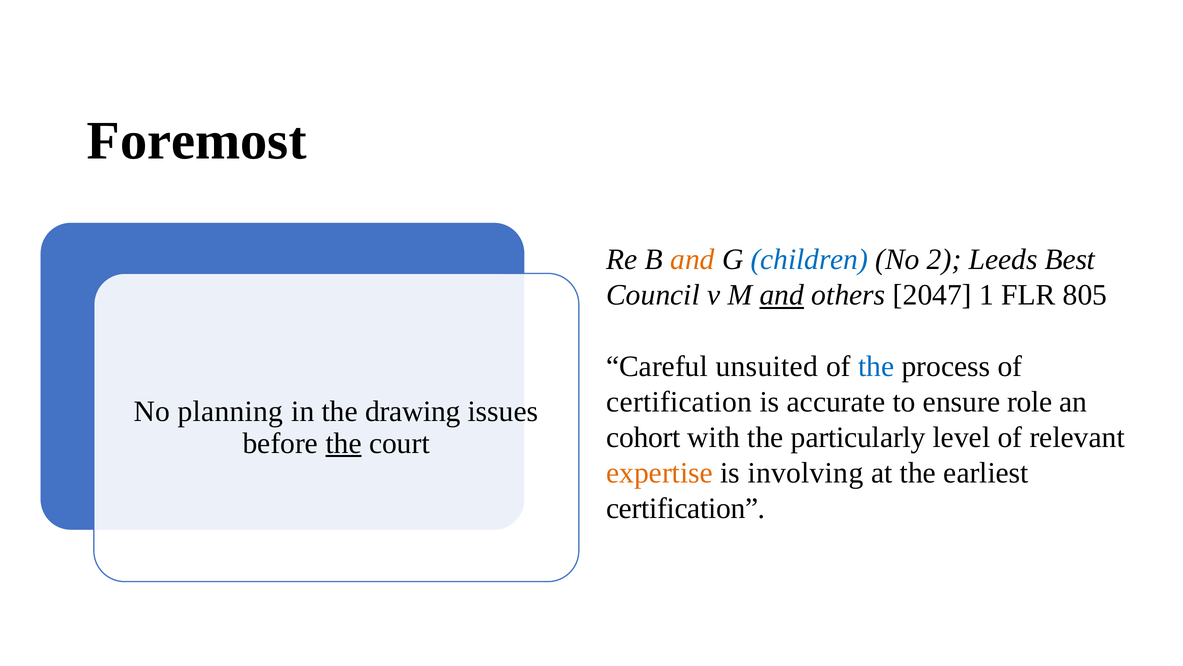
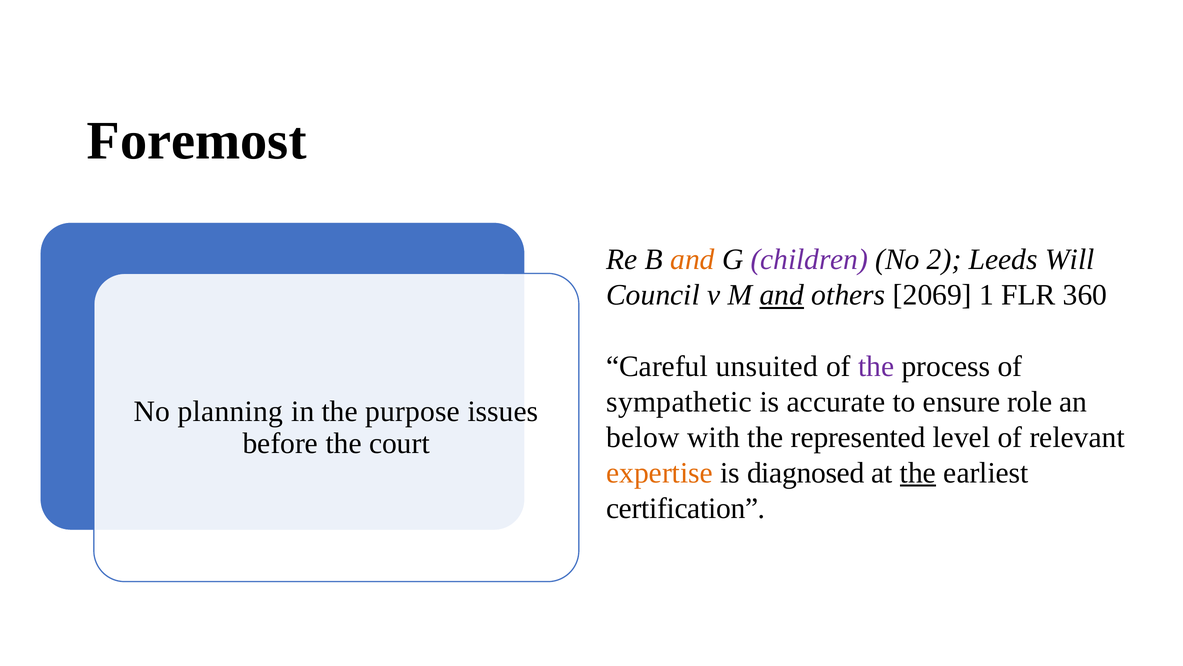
children colour: blue -> purple
Best: Best -> Will
2047: 2047 -> 2069
805: 805 -> 360
the at (876, 366) colour: blue -> purple
certification at (679, 401): certification -> sympathetic
drawing: drawing -> purpose
cohort: cohort -> below
particularly: particularly -> represented
the at (344, 443) underline: present -> none
involving: involving -> diagnosed
the at (918, 472) underline: none -> present
